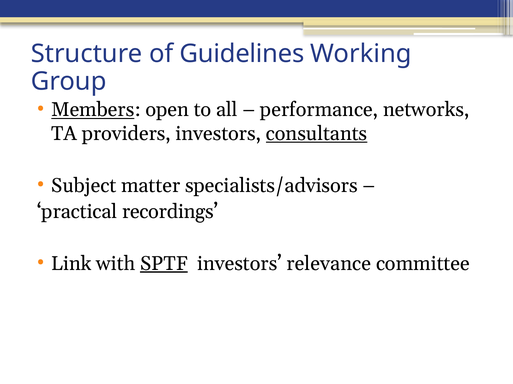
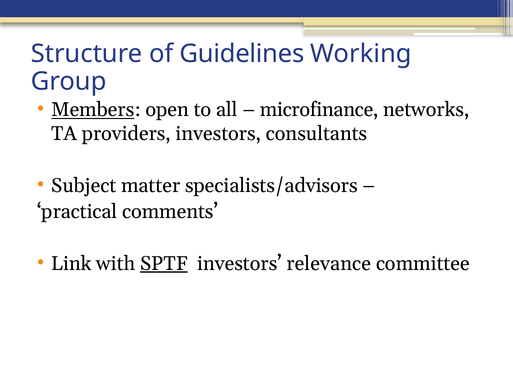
performance: performance -> microfinance
consultants underline: present -> none
recordings: recordings -> comments
